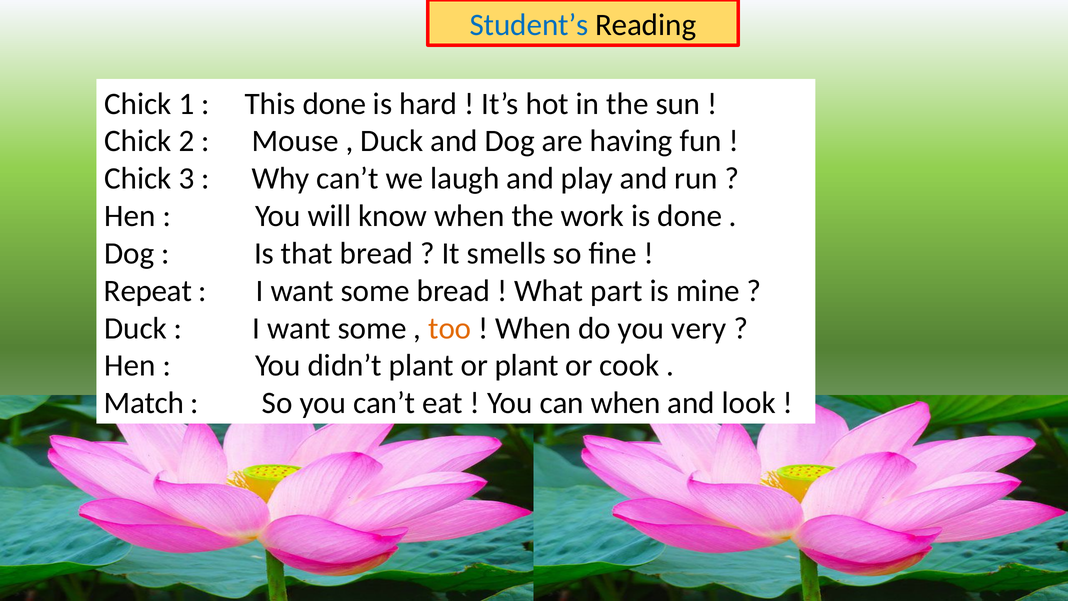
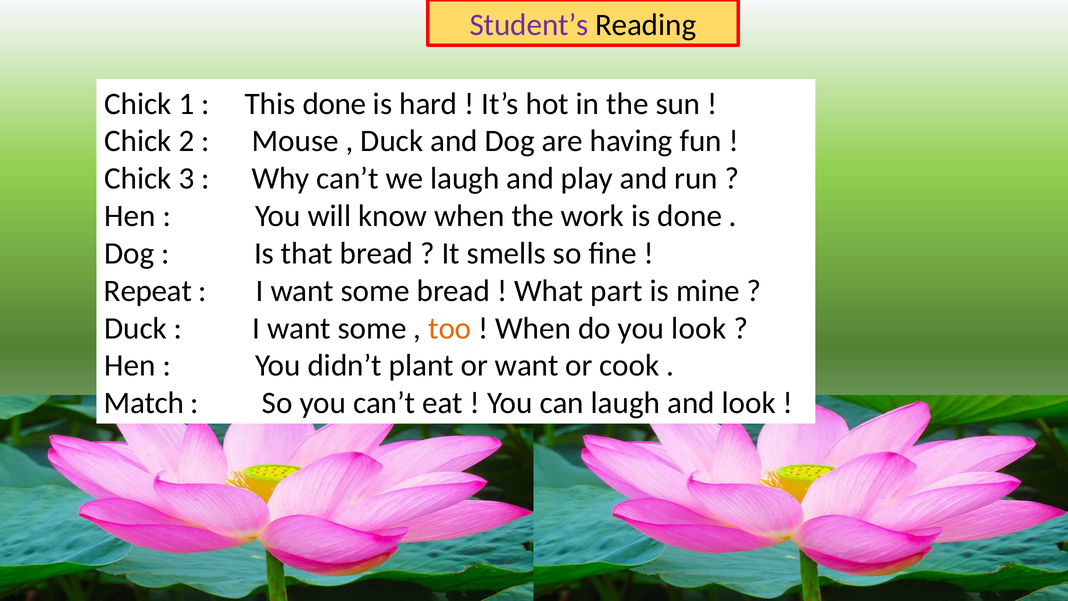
Student’s colour: blue -> purple
you very: very -> look
or plant: plant -> want
can when: when -> laugh
